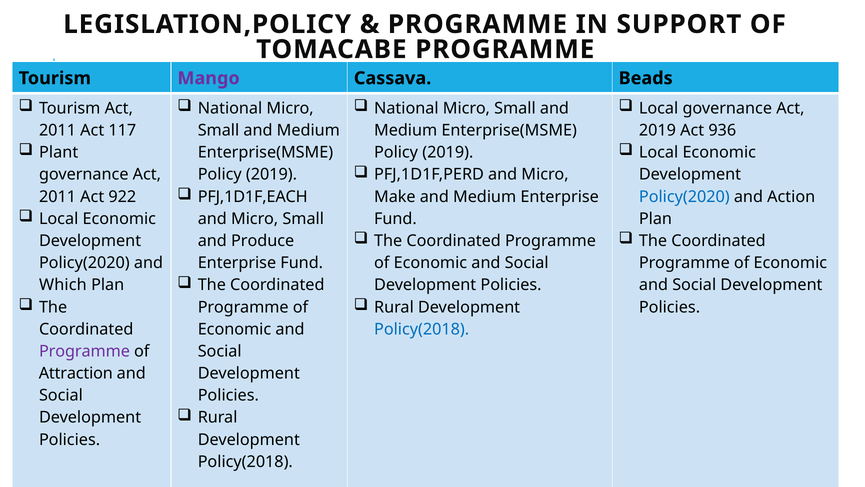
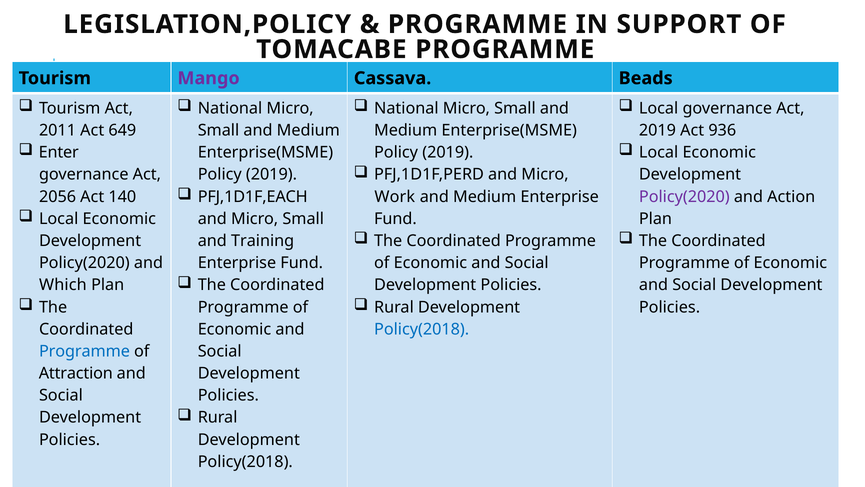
117: 117 -> 649
Plant: Plant -> Enter
2011 at (58, 197): 2011 -> 2056
922: 922 -> 140
Make: Make -> Work
Policy(2020 at (684, 197) colour: blue -> purple
Produce: Produce -> Training
Programme at (84, 351) colour: purple -> blue
